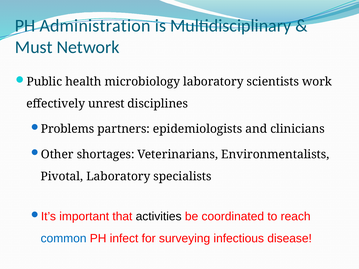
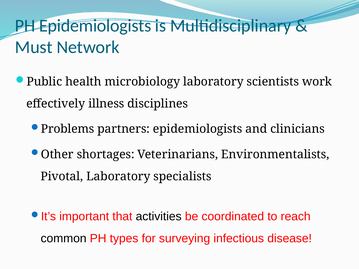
PH Administration: Administration -> Epidemiologists
unrest: unrest -> illness
common colour: blue -> black
infect: infect -> types
